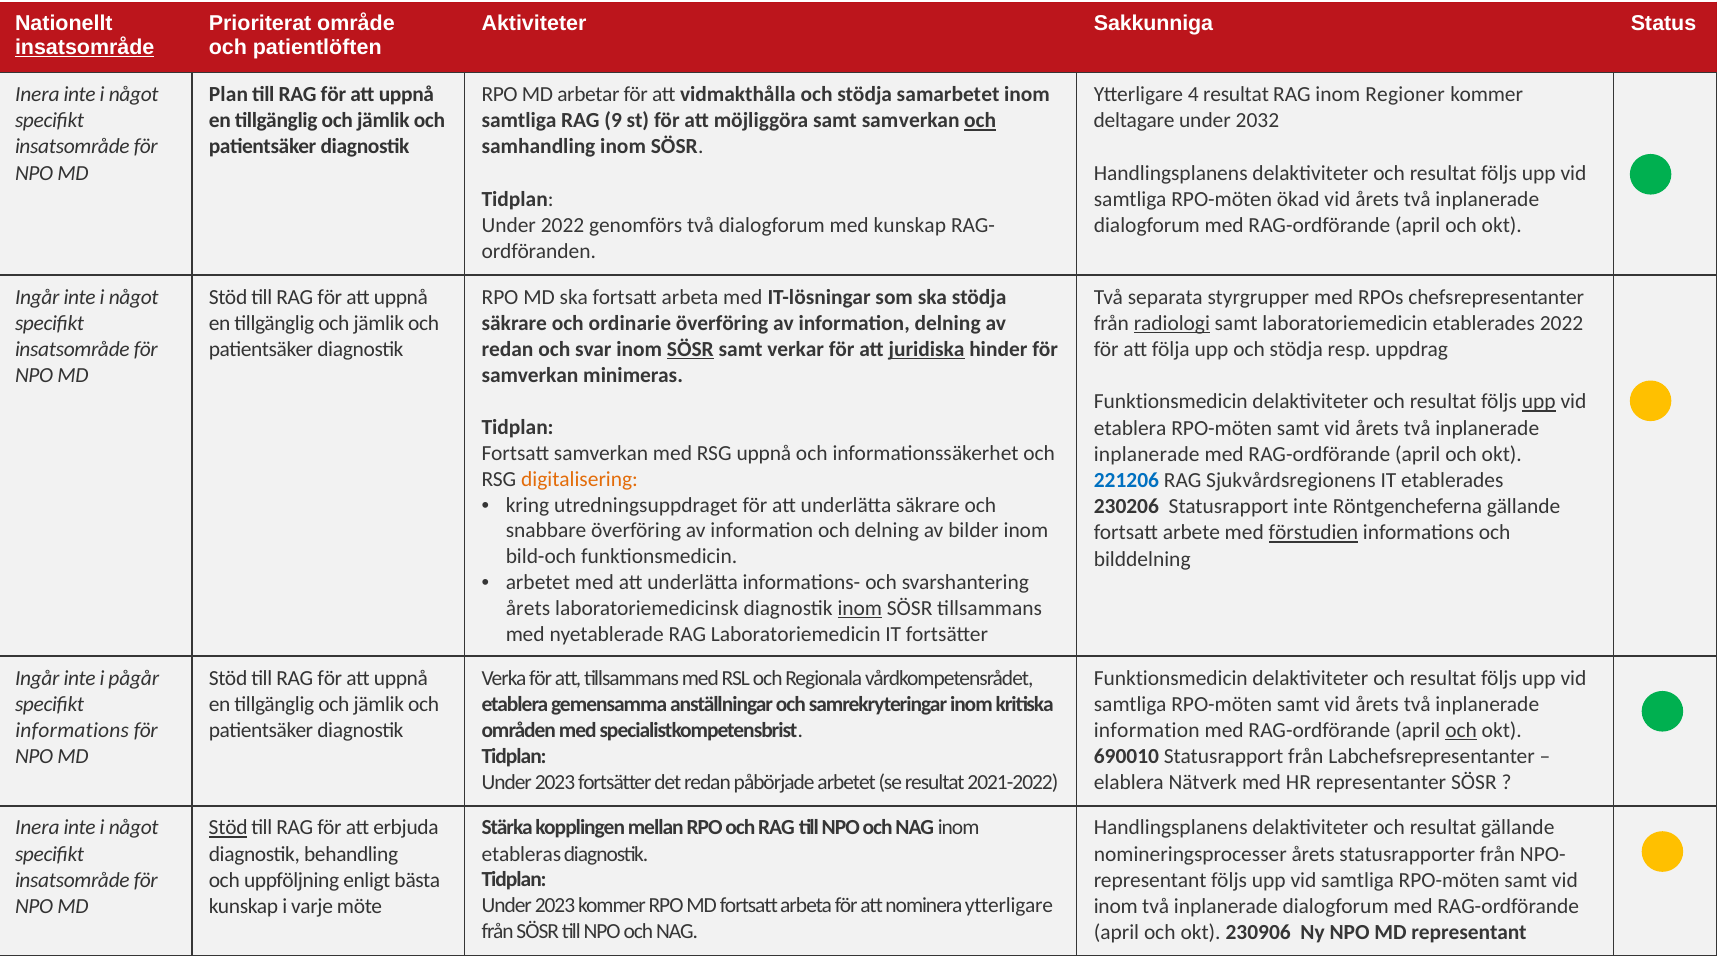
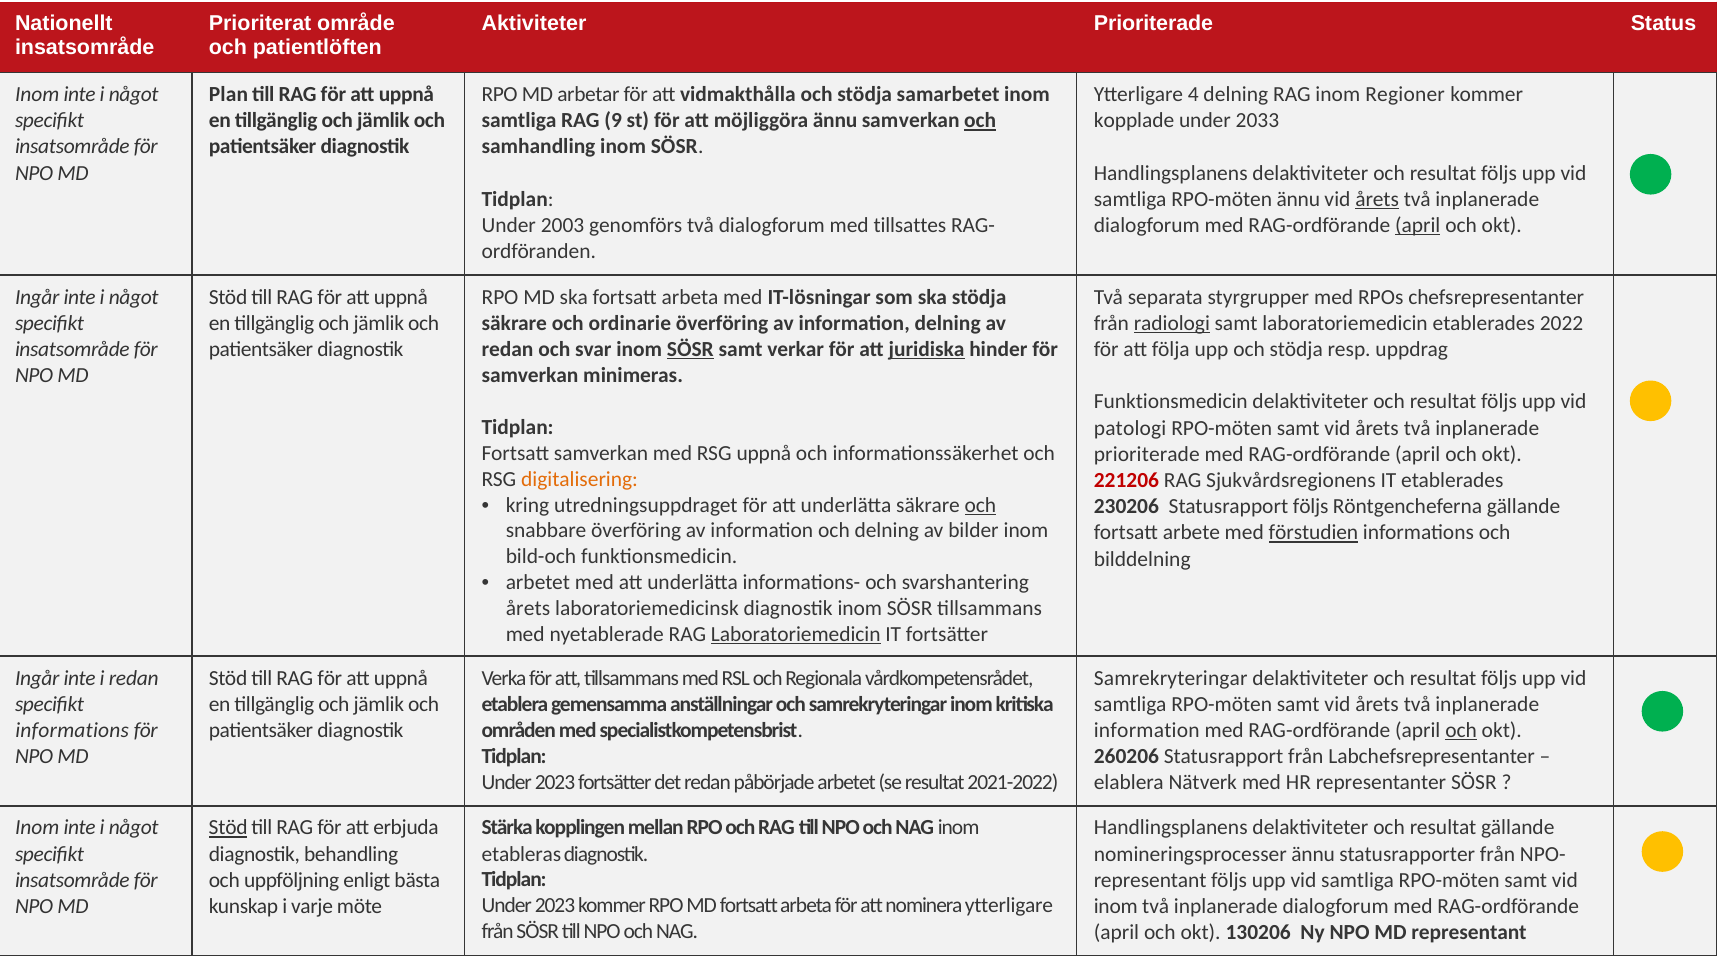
Aktiviteter Sakkunniga: Sakkunniga -> Prioriterade
insatsområde at (85, 47) underline: present -> none
Inera at (37, 94): Inera -> Inom
4 resultat: resultat -> delning
möjliggöra samt: samt -> ännu
deltagare: deltagare -> kopplade
2032: 2032 -> 2033
RPO-möten ökad: ökad -> ännu
årets at (1377, 199) underline: none -> present
Under 2022: 2022 -> 2003
med kunskap: kunskap -> tillsattes
april at (1418, 225) underline: none -> present
upp at (1539, 402) underline: present -> none
etablera at (1130, 428): etablera -> patologi
inplanerade at (1147, 454): inplanerade -> prioriterade
221206 colour: blue -> red
och at (980, 505) underline: none -> present
Statusrapport inte: inte -> följs
inom at (860, 608) underline: present -> none
Laboratoriemedicin at (796, 634) underline: none -> present
i pågår: pågår -> redan
Funktionsmedicin at (1171, 678): Funktionsmedicin -> Samrekryteringar
690010: 690010 -> 260206
Inera at (37, 828): Inera -> Inom
nomineringsprocesser årets: årets -> ännu
230906: 230906 -> 130206
